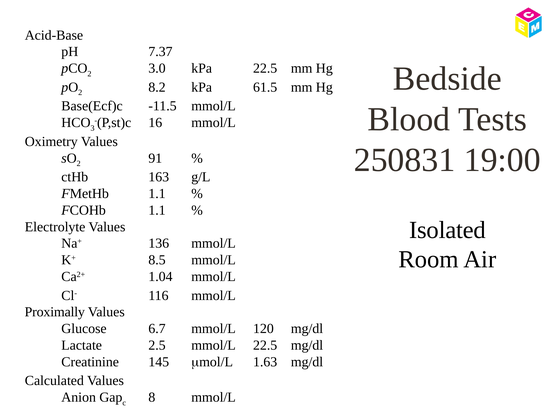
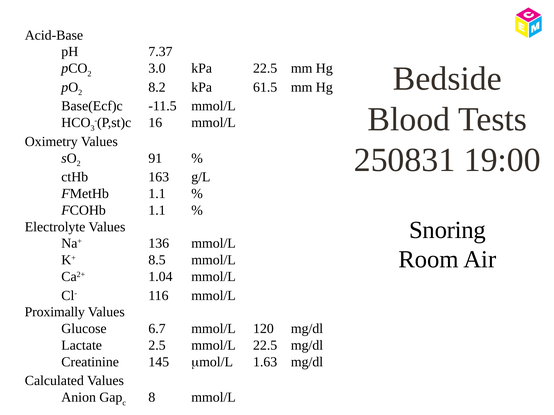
Isolated: Isolated -> Snoring
